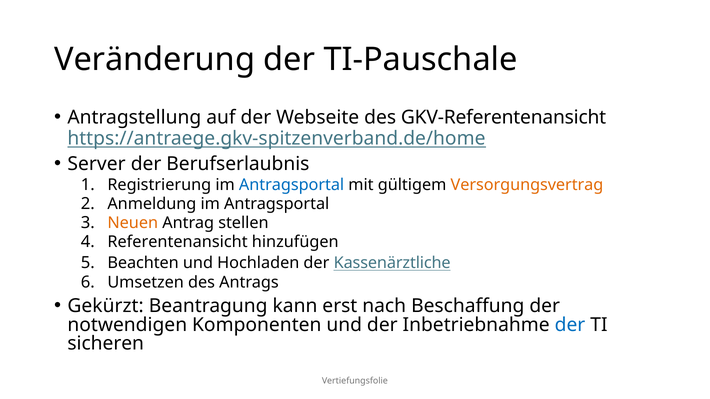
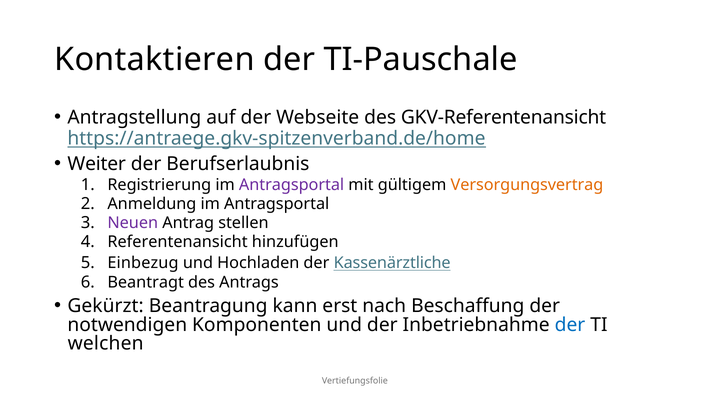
Veränderung: Veränderung -> Kontaktieren
Server: Server -> Weiter
Antragsportal at (292, 185) colour: blue -> purple
Neuen colour: orange -> purple
Beachten: Beachten -> Einbezug
Umsetzen: Umsetzen -> Beantragt
sicheren: sicheren -> welchen
